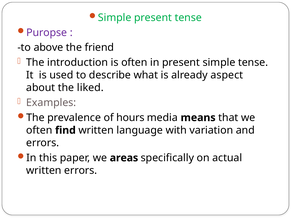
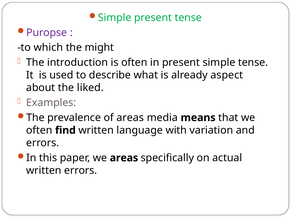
above: above -> which
friend: friend -> might
of hours: hours -> areas
